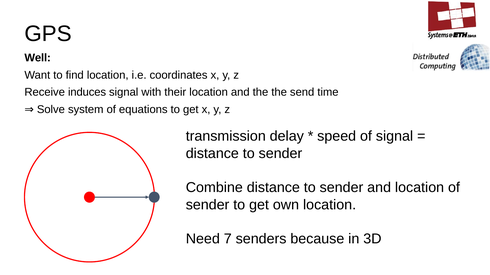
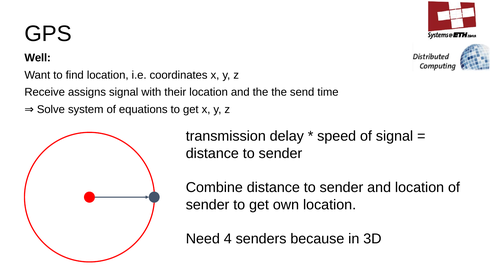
induces: induces -> assigns
7: 7 -> 4
